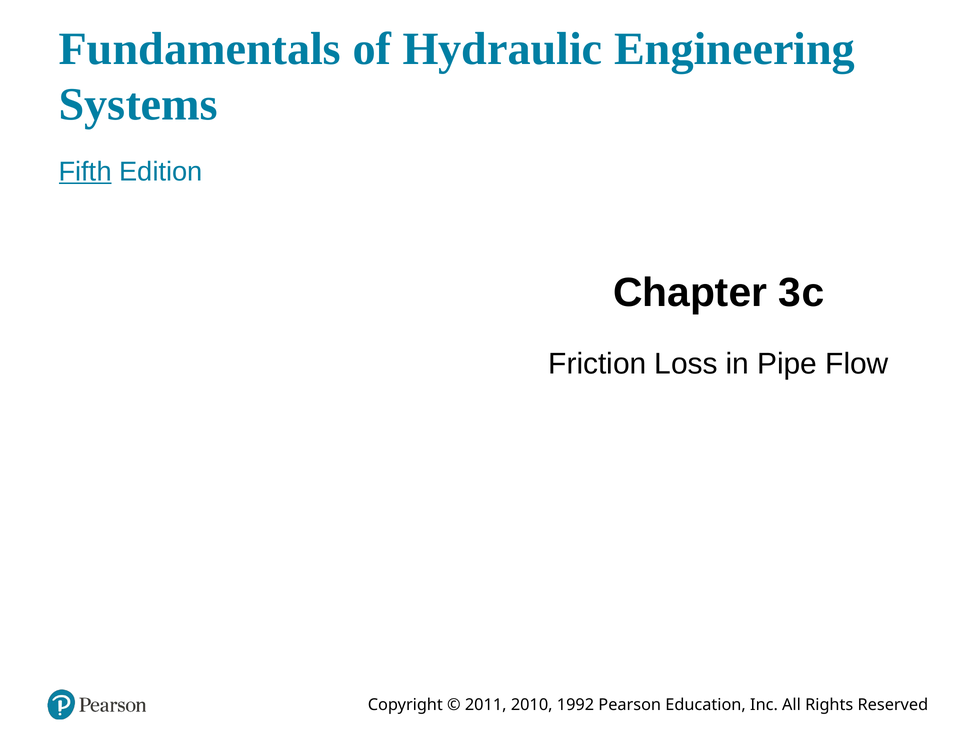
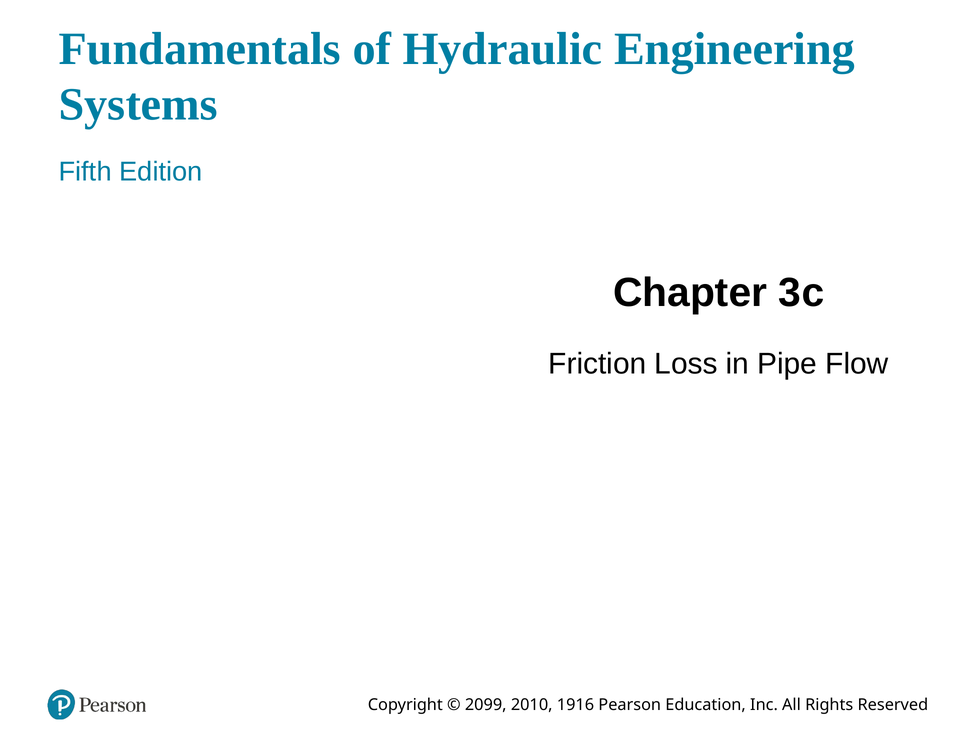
Fifth underline: present -> none
2011: 2011 -> 2099
1992: 1992 -> 1916
